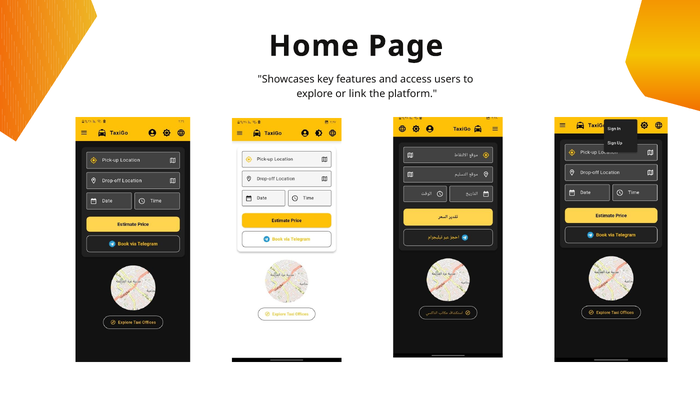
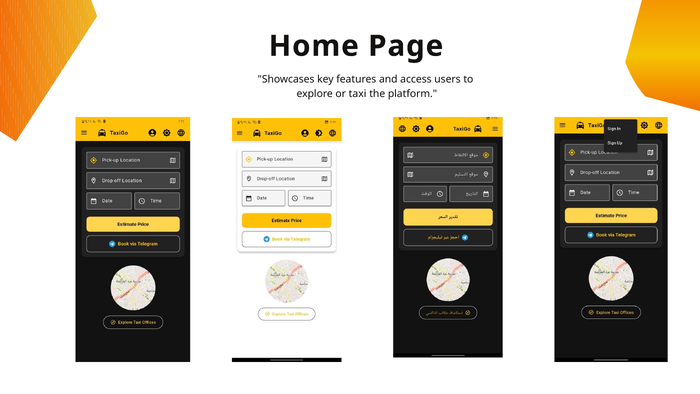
link: link -> taxi
